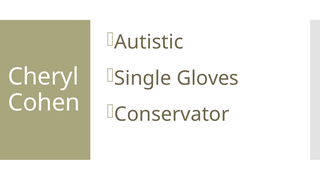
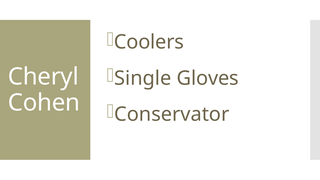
Autistic: Autistic -> Coolers
